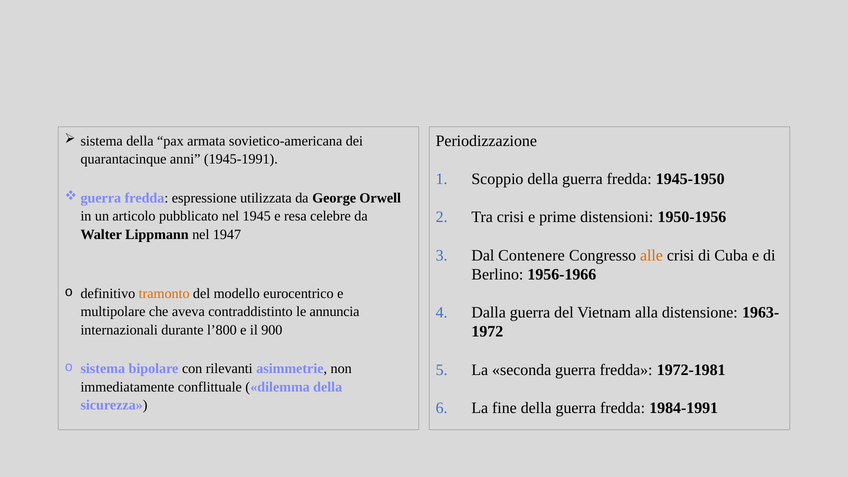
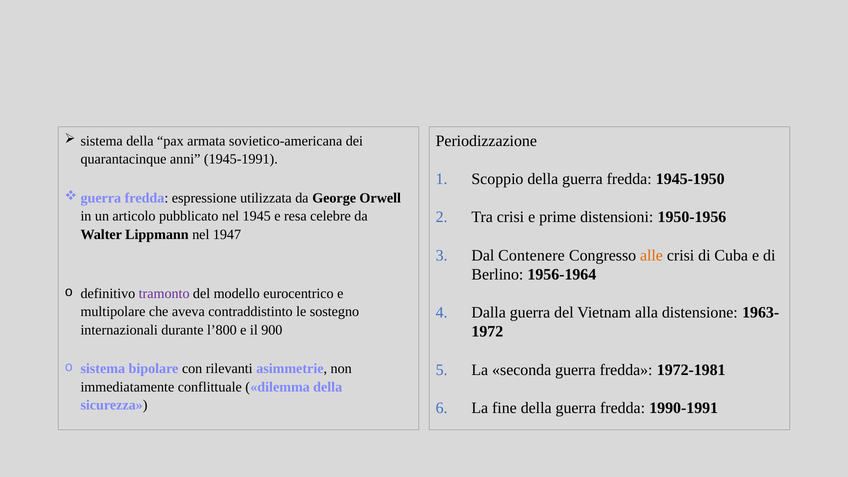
1956-1966: 1956-1966 -> 1956-1964
tramonto colour: orange -> purple
annuncia: annuncia -> sostegno
1984-1991: 1984-1991 -> 1990-1991
